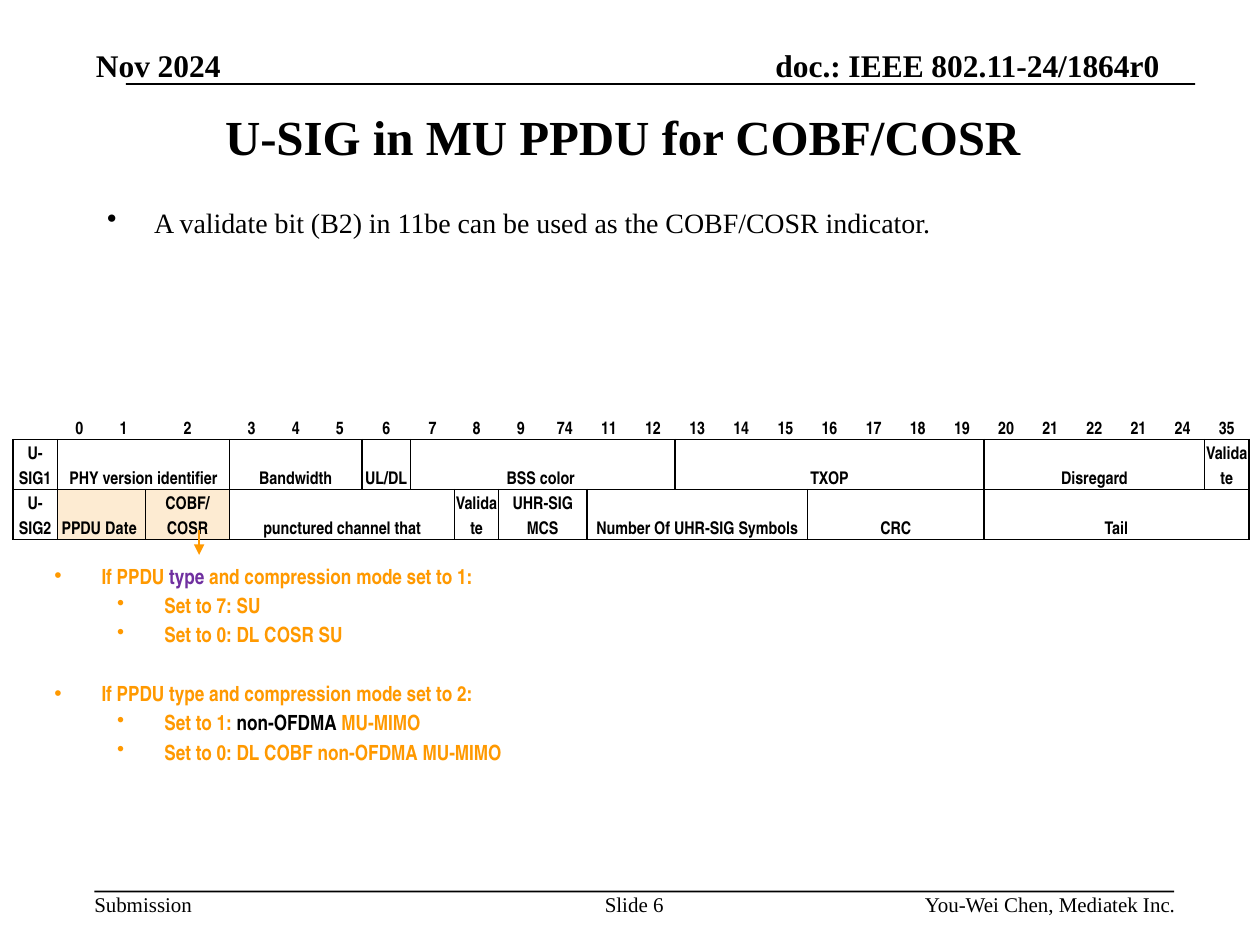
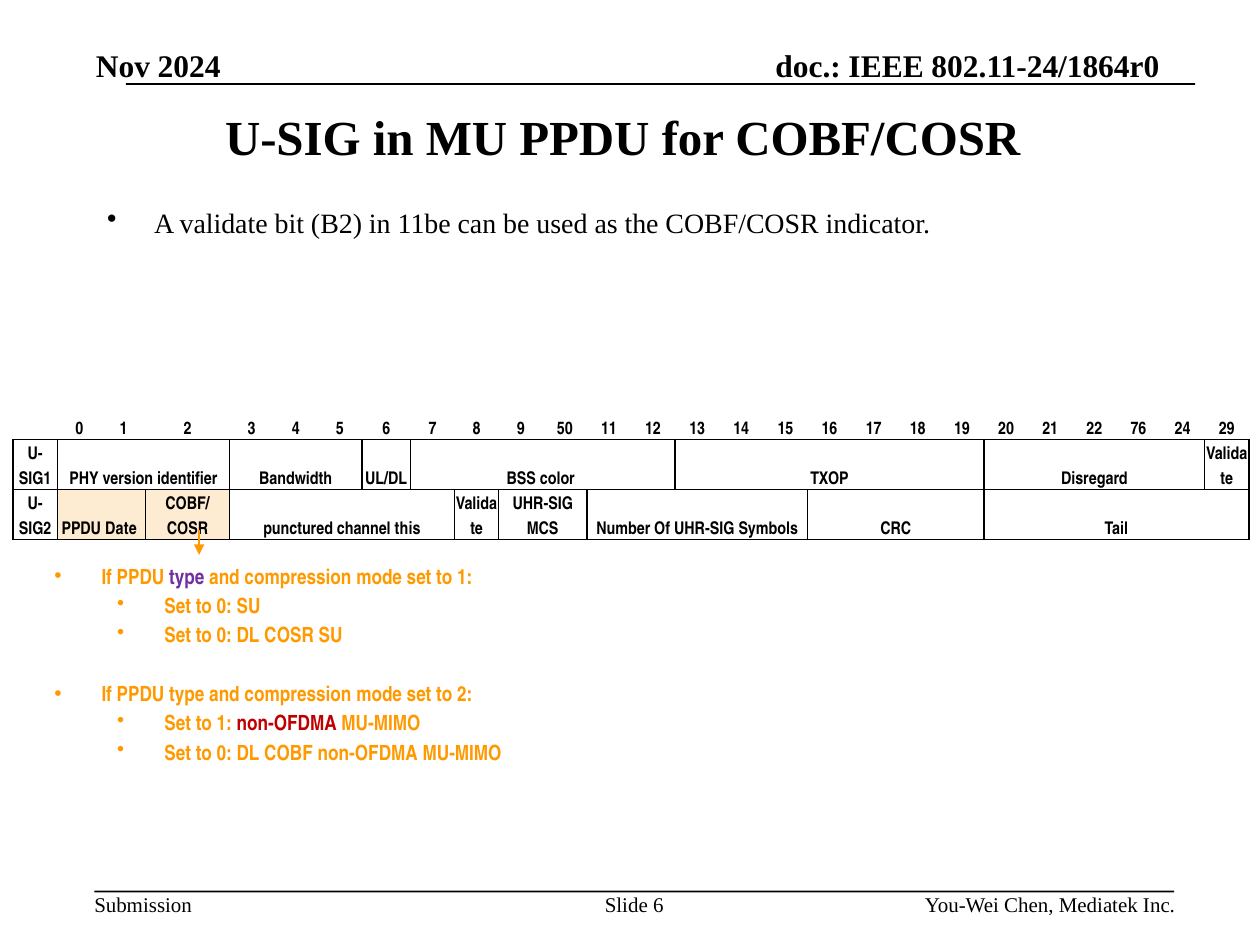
74: 74 -> 50
22 21: 21 -> 76
35: 35 -> 29
that: that -> this
7 at (224, 606): 7 -> 0
non-OFDMA at (287, 724) colour: black -> red
